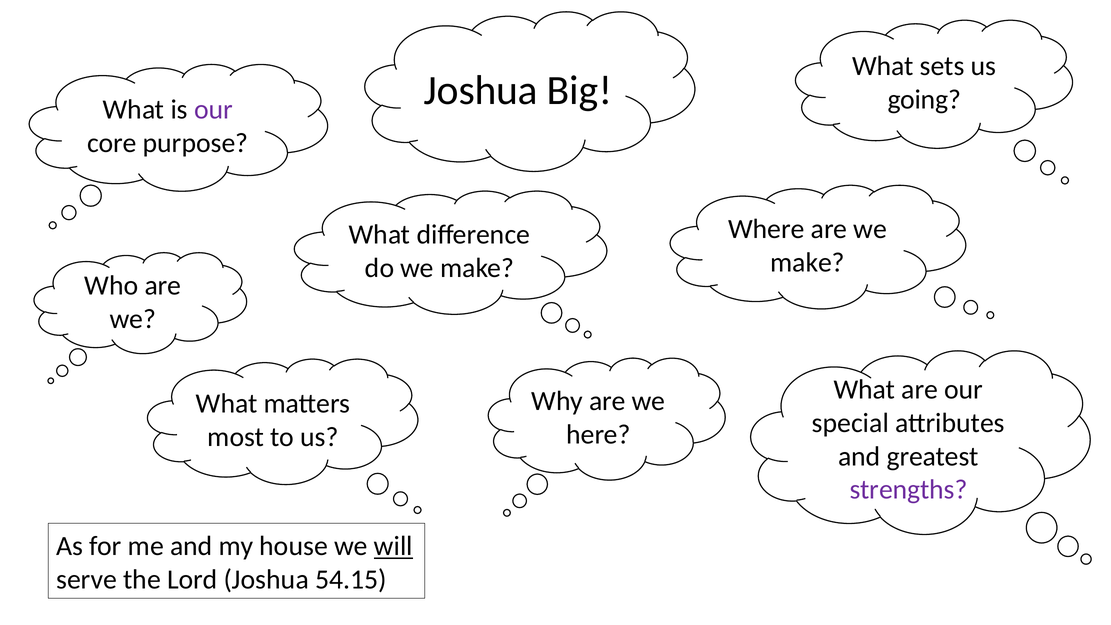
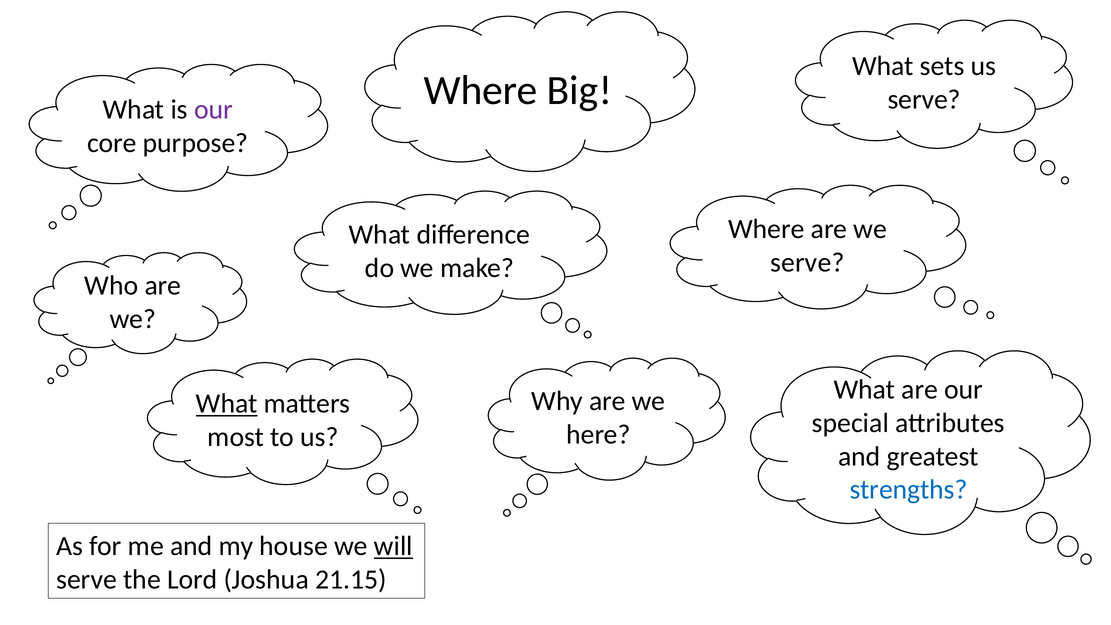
Joshua at (481, 90): Joshua -> Where
going at (924, 99): going -> serve
make at (807, 262): make -> serve
What at (227, 404) underline: none -> present
strengths colour: purple -> blue
54.15: 54.15 -> 21.15
